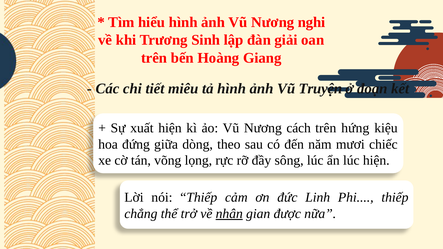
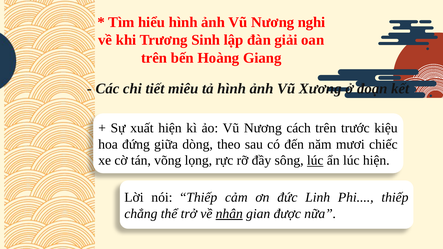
Truyện: Truyện -> Xương
hứng: hứng -> trước
lúc at (315, 161) underline: none -> present
